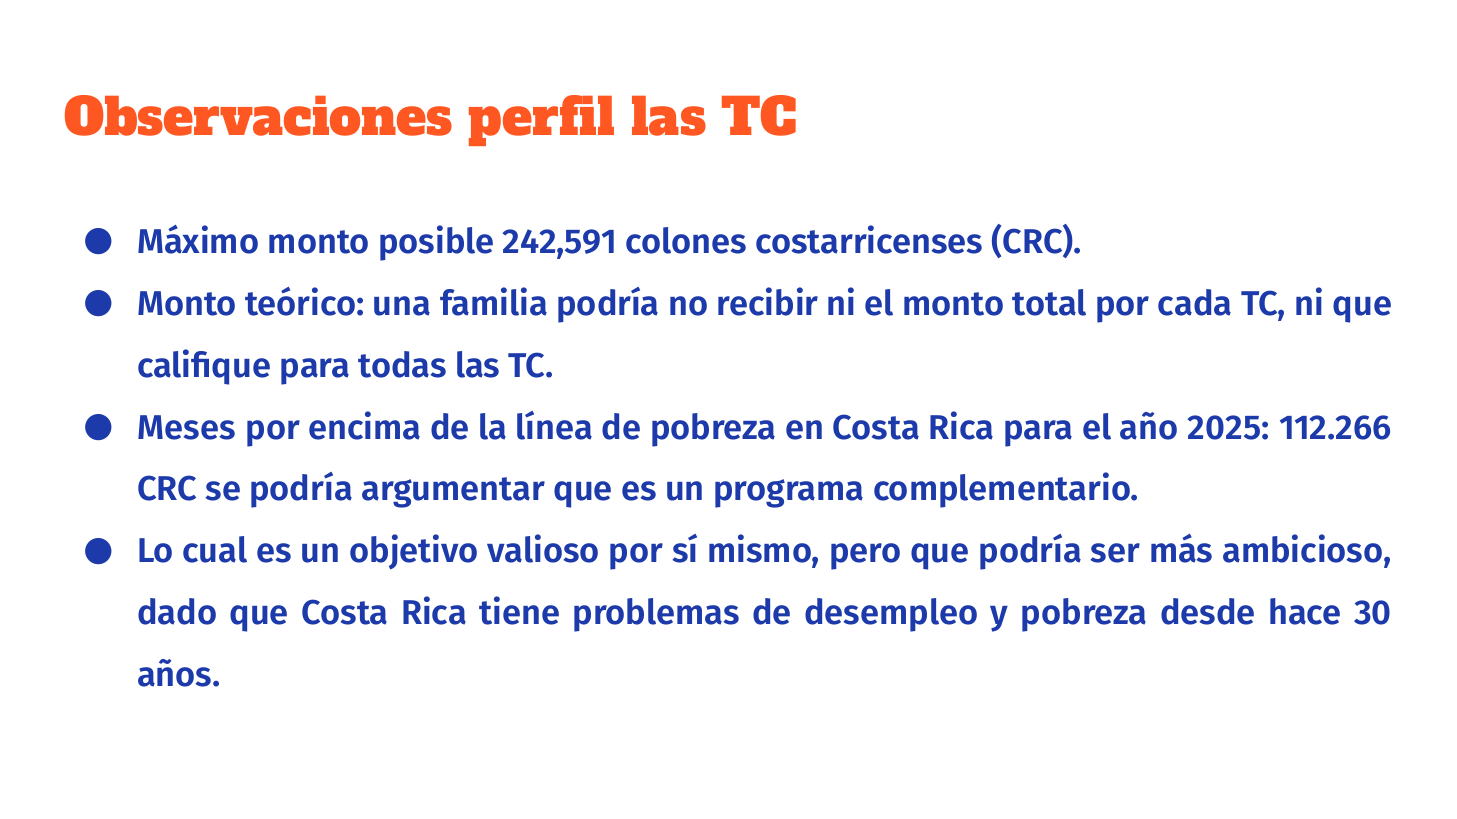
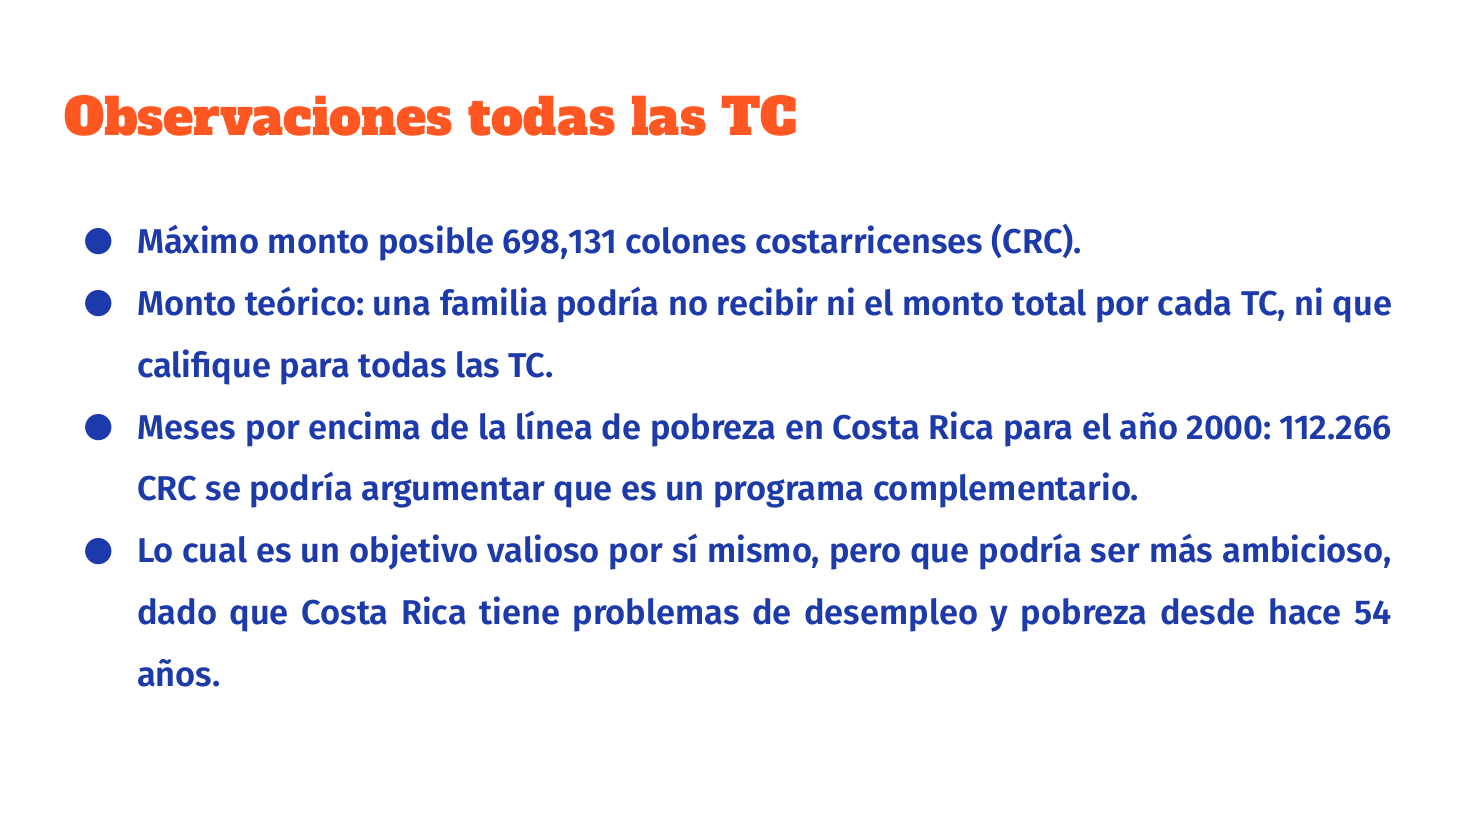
Observaciones perfil: perfil -> todas
242,591: 242,591 -> 698,131
2025: 2025 -> 2000
30: 30 -> 54
